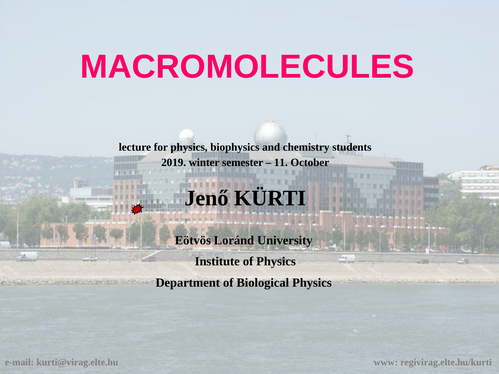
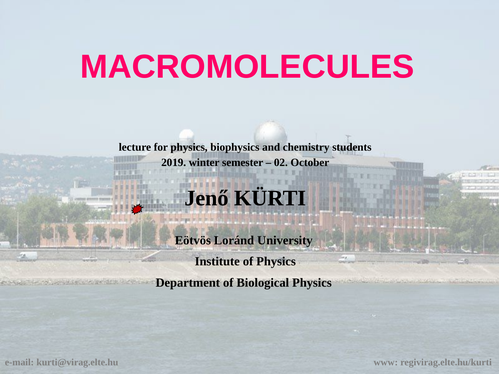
11: 11 -> 02
